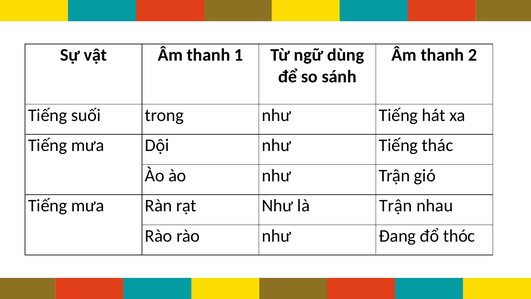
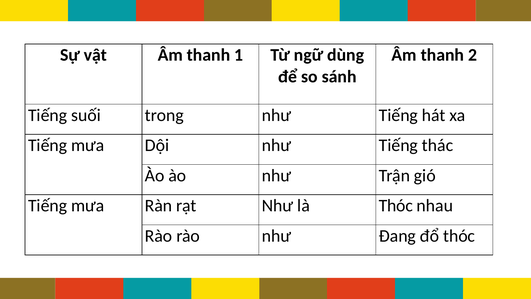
là Trận: Trận -> Thóc
